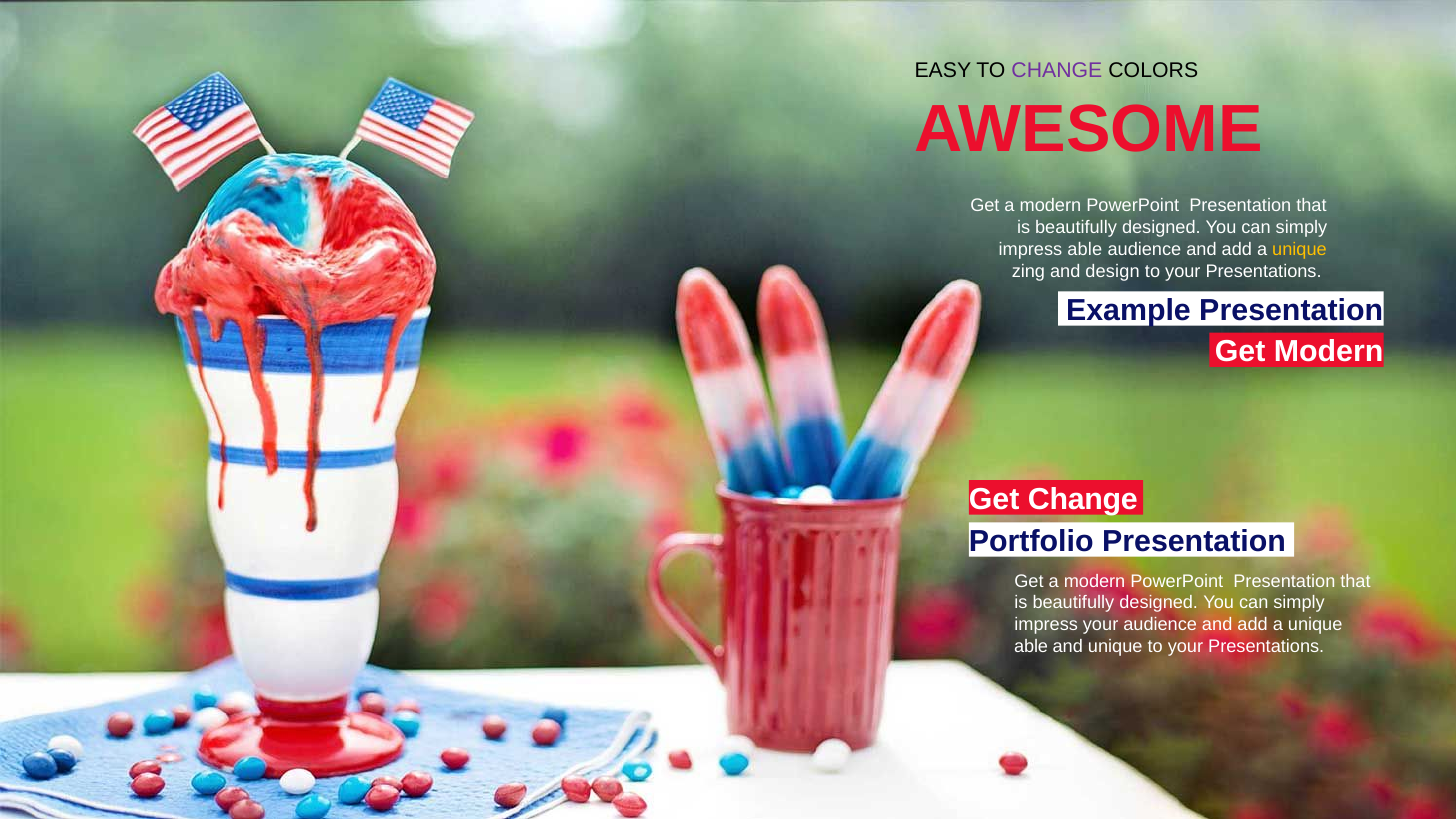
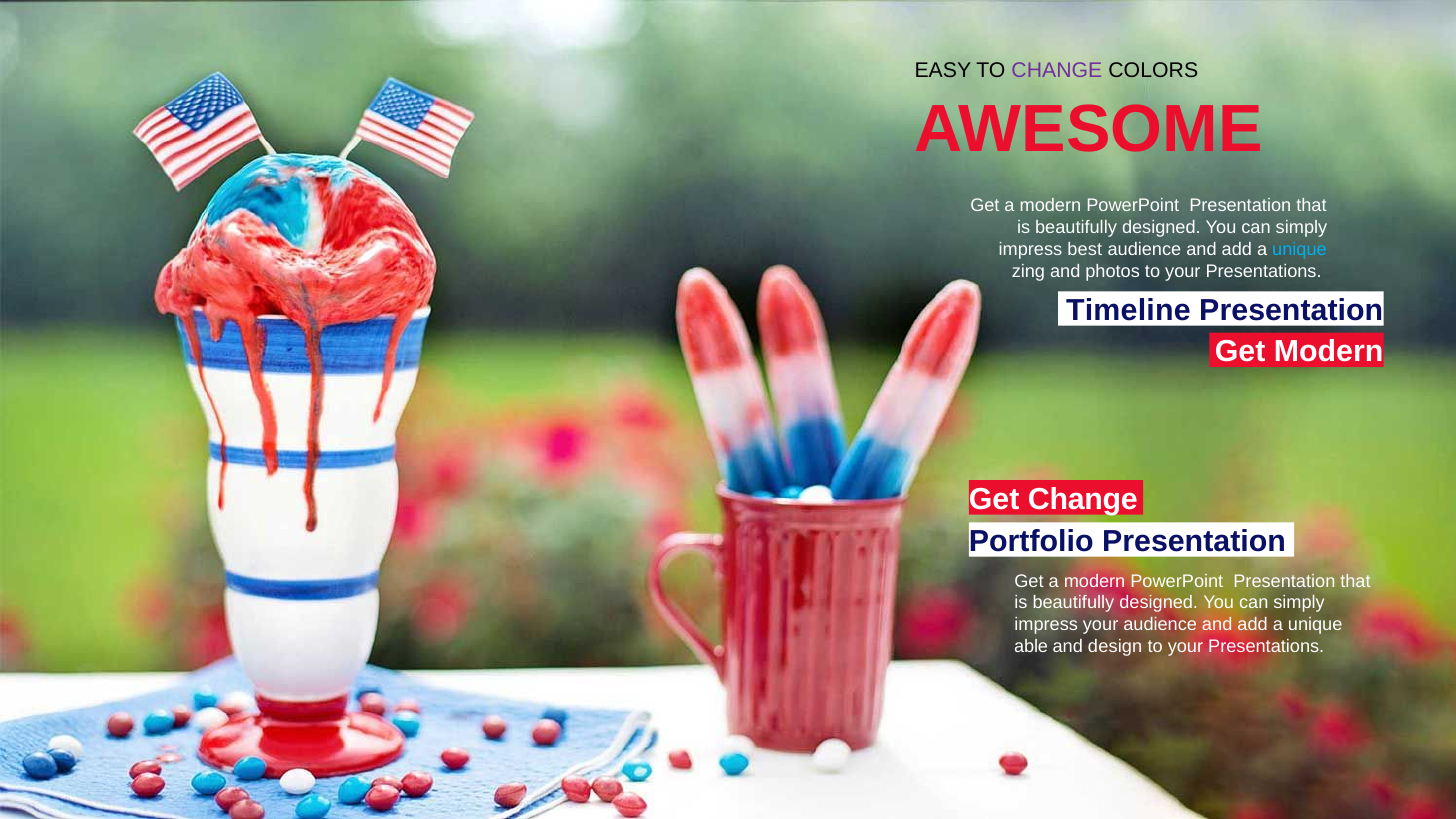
impress able: able -> best
unique at (1300, 249) colour: yellow -> light blue
design: design -> photos
Example: Example -> Timeline
and unique: unique -> design
